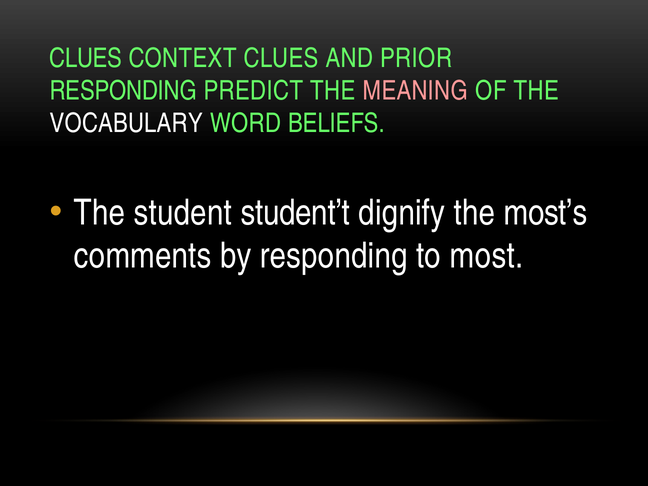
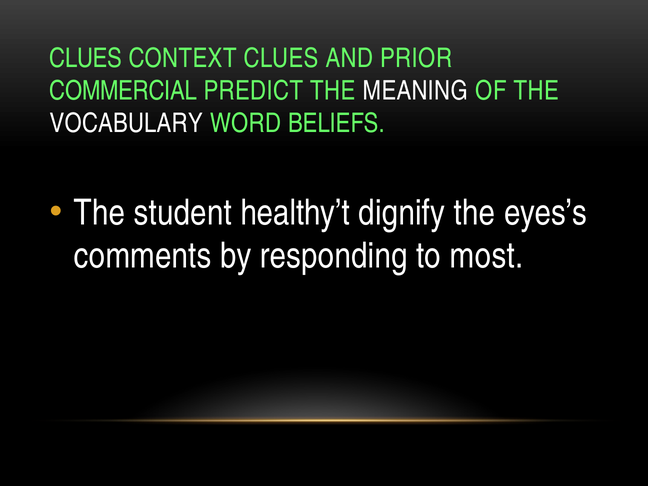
RESPONDING at (123, 91): RESPONDING -> COMMERCIAL
MEANING colour: pink -> white
student’t: student’t -> healthy’t
most’s: most’s -> eyes’s
